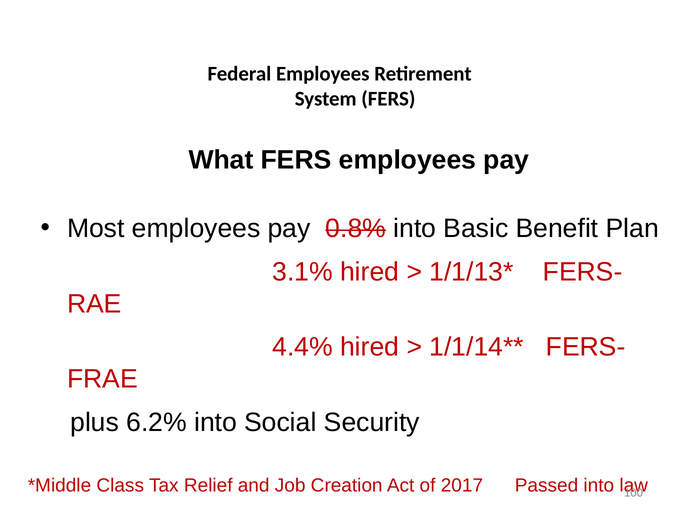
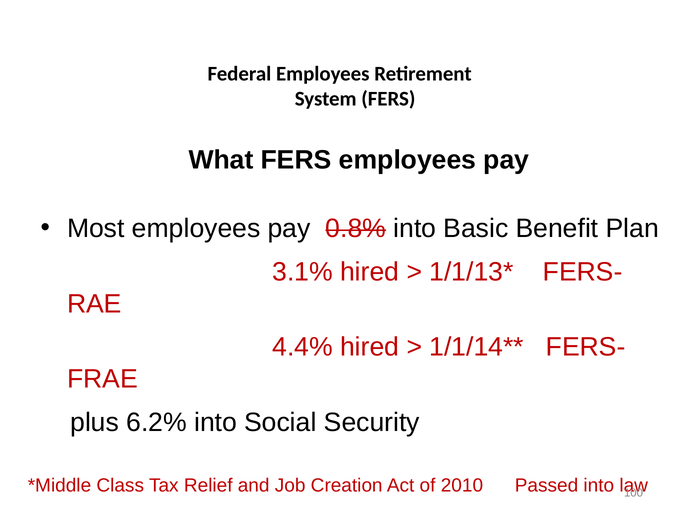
2017: 2017 -> 2010
